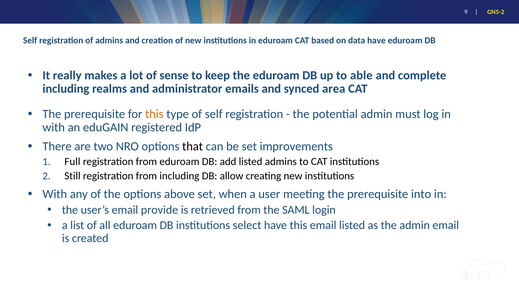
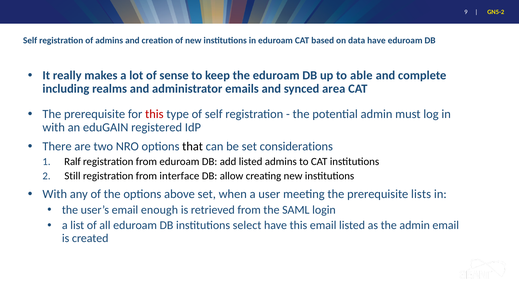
this at (154, 114) colour: orange -> red
improvements: improvements -> considerations
Full: Full -> Ralf
from including: including -> interface
into: into -> lists
provide: provide -> enough
